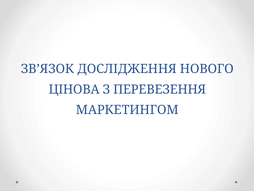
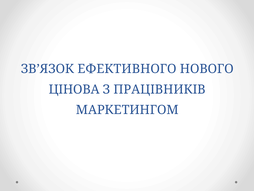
ДОСЛІДЖЕННЯ: ДОСЛІДЖЕННЯ -> ЕФЕКТИВНОГО
ПЕРЕВЕЗЕННЯ: ПЕРЕВЕЗЕННЯ -> ПРАЦІВНИКІВ
